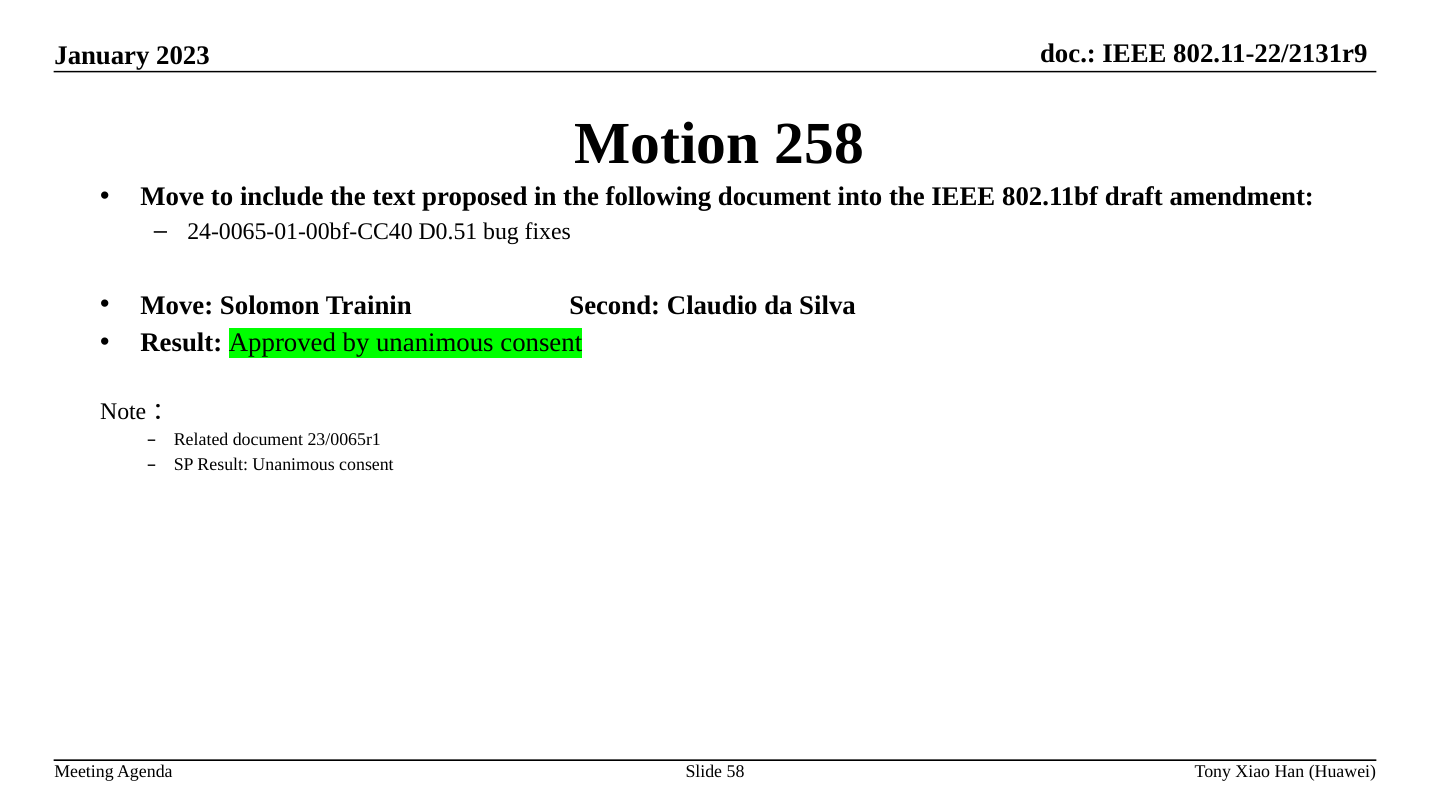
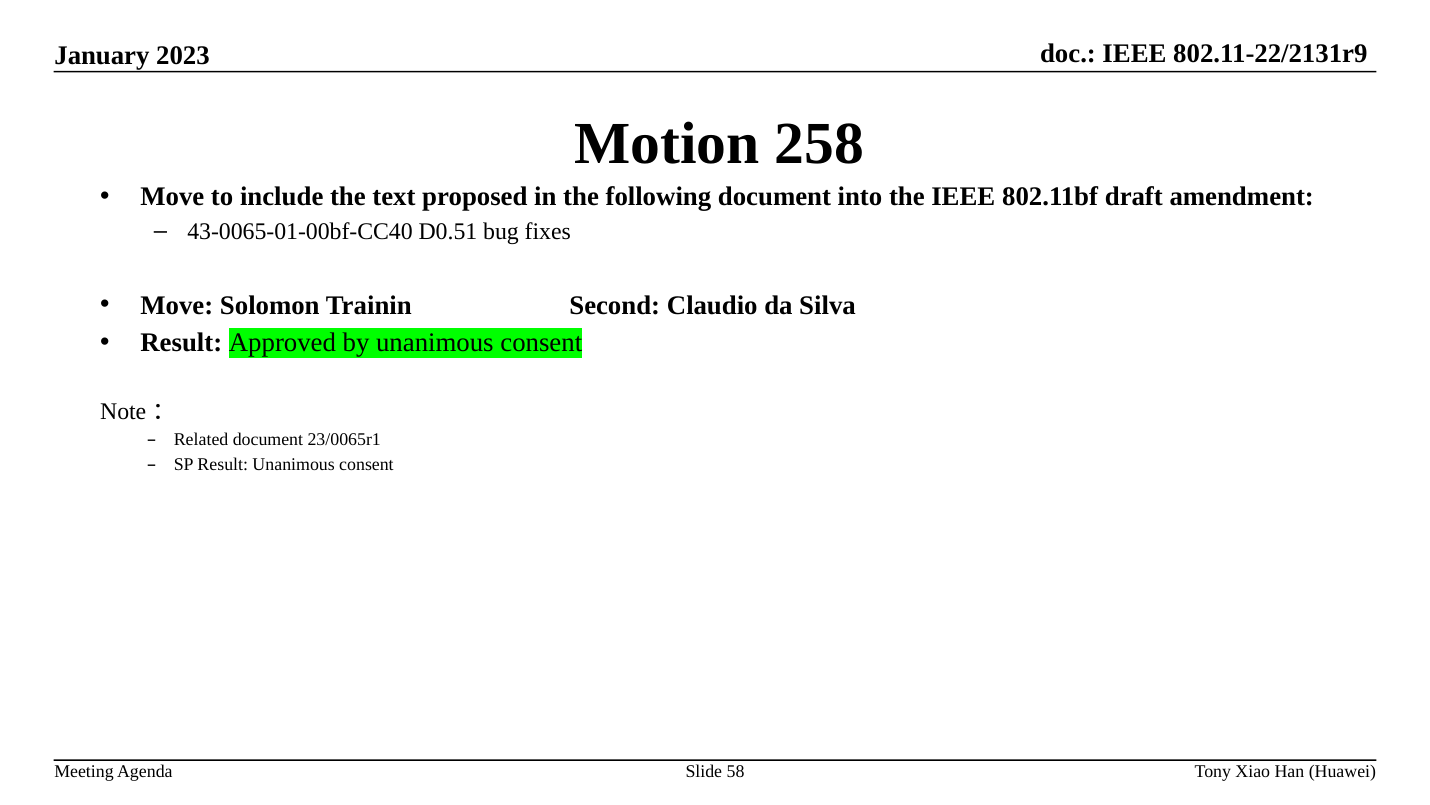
24-0065-01-00bf-CC40: 24-0065-01-00bf-CC40 -> 43-0065-01-00bf-CC40
